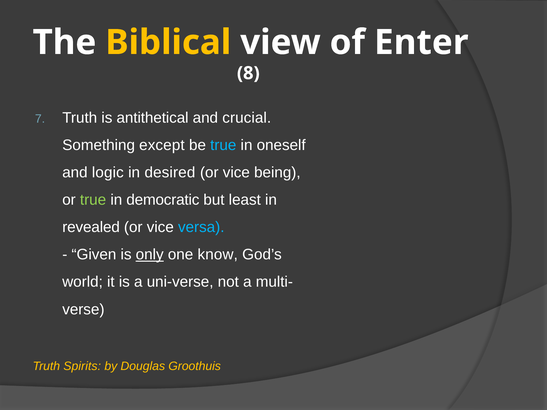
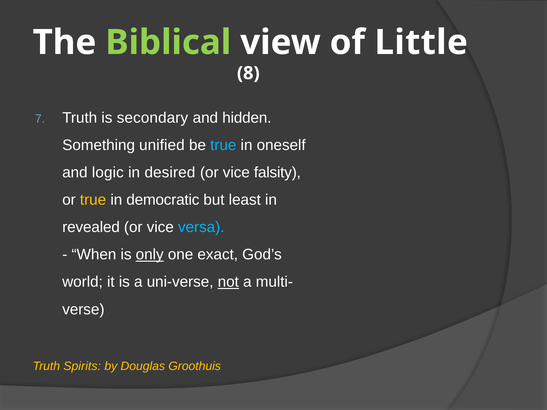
Biblical colour: yellow -> light green
Enter: Enter -> Little
antithetical: antithetical -> secondary
crucial: crucial -> hidden
except: except -> unified
being: being -> falsity
true at (93, 200) colour: light green -> yellow
Given: Given -> When
know: know -> exact
not underline: none -> present
